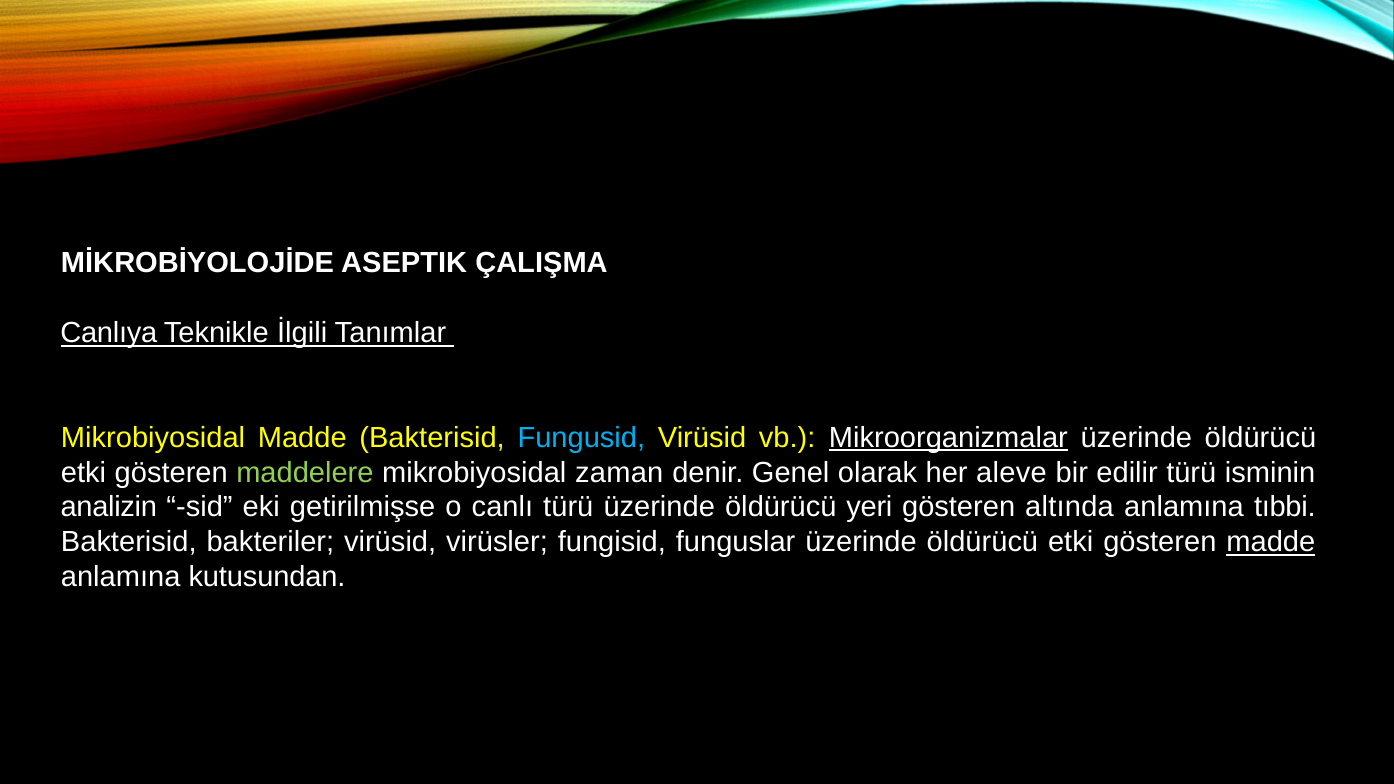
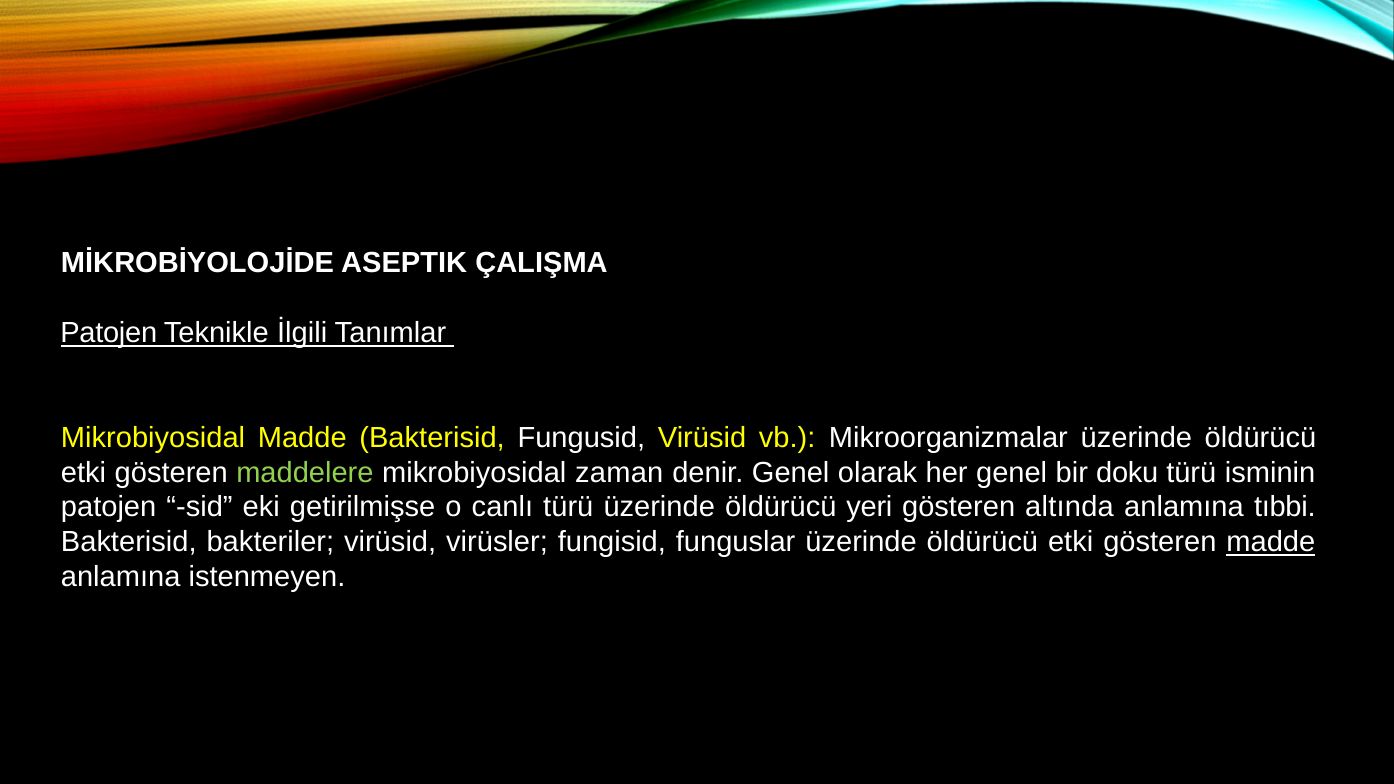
Canlıya at (109, 333): Canlıya -> Patojen
Fungusid colour: light blue -> white
Mikroorganizmalar underline: present -> none
her aleve: aleve -> genel
edilir: edilir -> doku
analizin at (109, 507): analizin -> patojen
kutusundan: kutusundan -> istenmeyen
